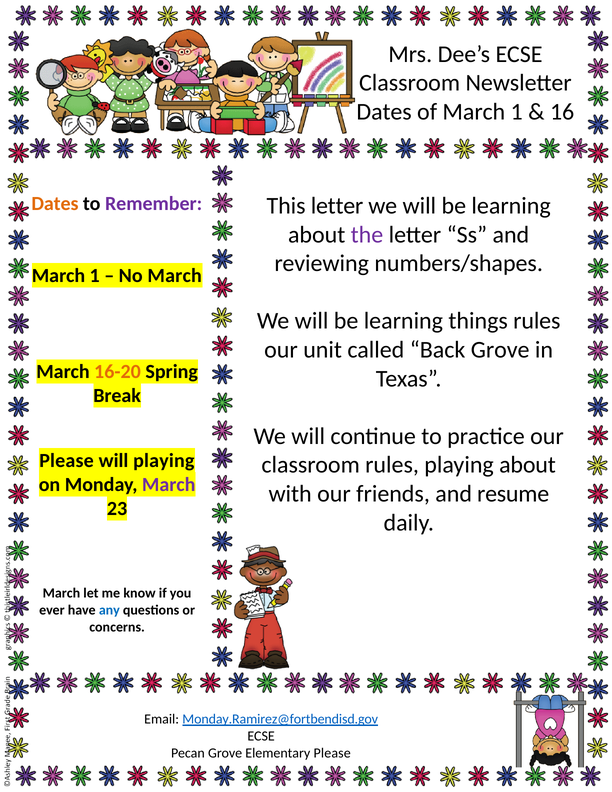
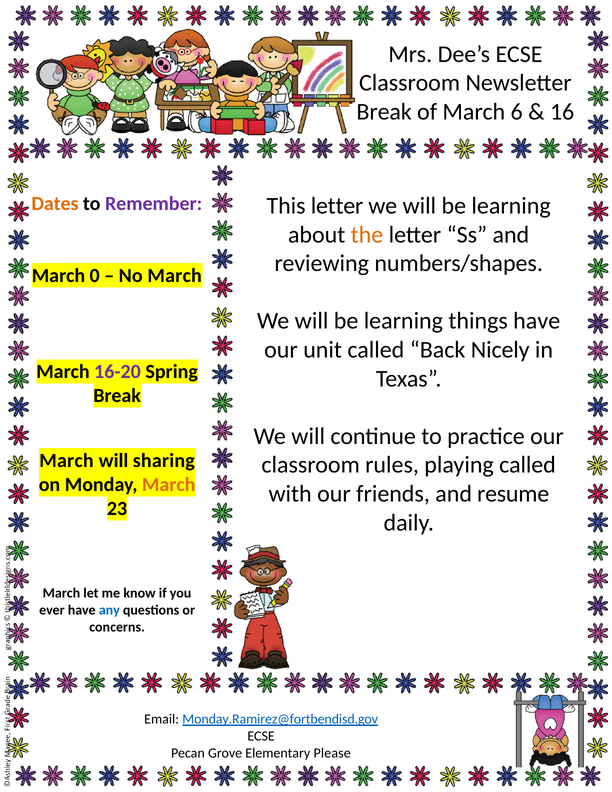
Dates at (384, 112): Dates -> Break
of March 1: 1 -> 6
the colour: purple -> orange
1 at (95, 276): 1 -> 0
things rules: rules -> have
Back Grove: Grove -> Nicely
16-20 colour: orange -> purple
Please at (67, 460): Please -> March
will playing: playing -> sharing
playing about: about -> called
March at (169, 484) colour: purple -> orange
